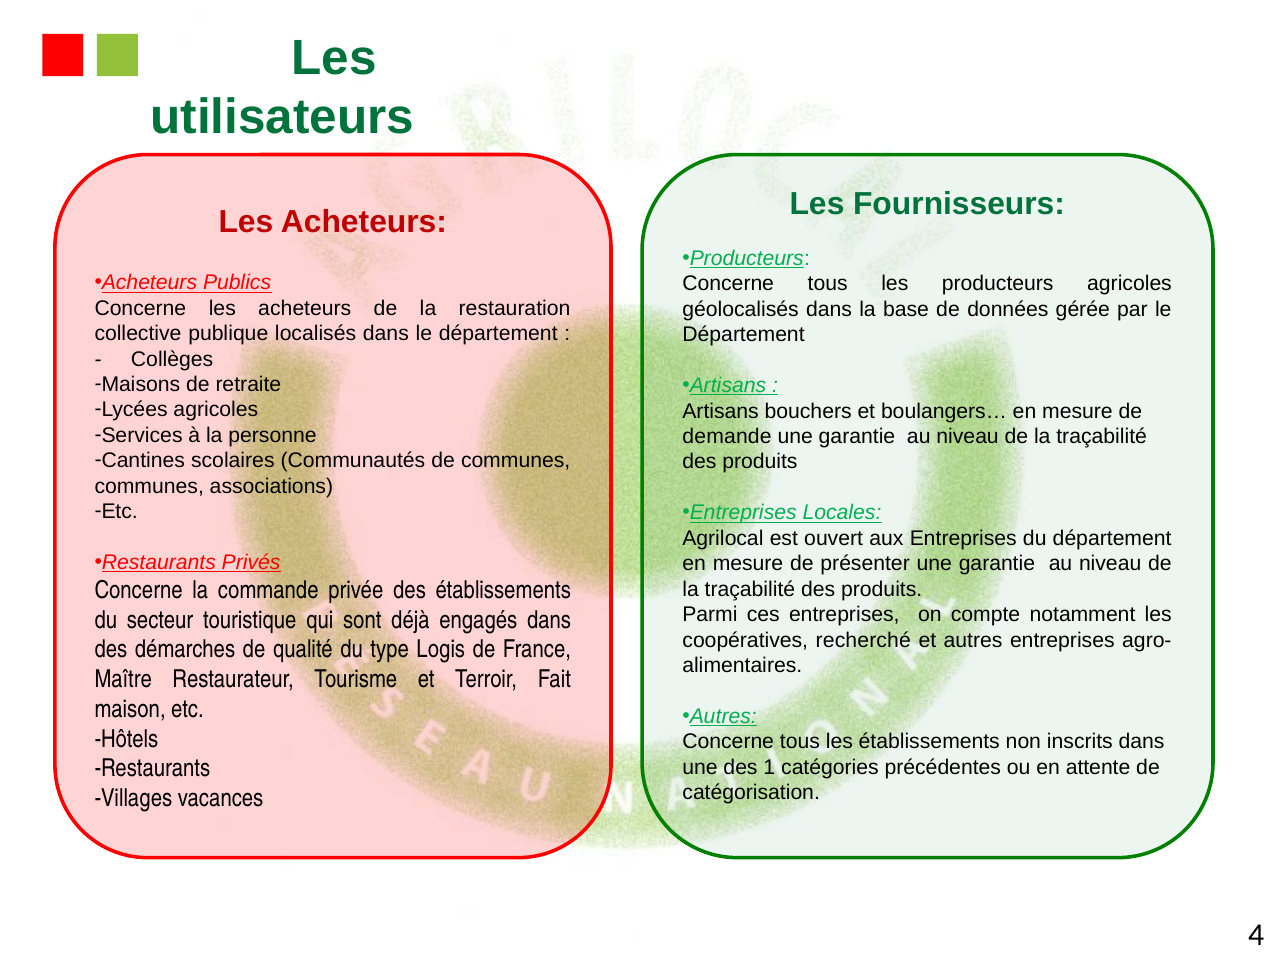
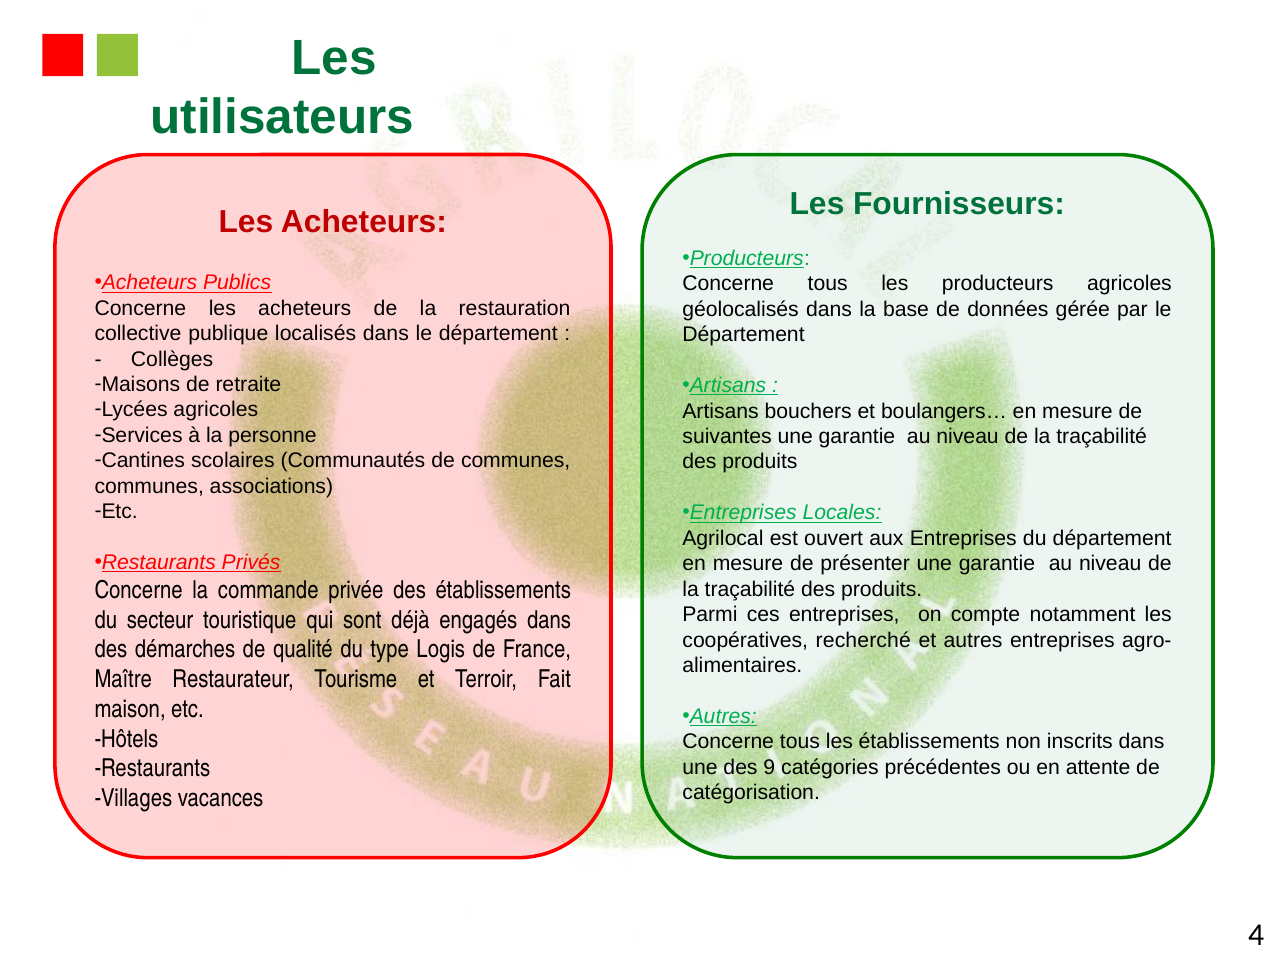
demande: demande -> suivantes
1: 1 -> 9
